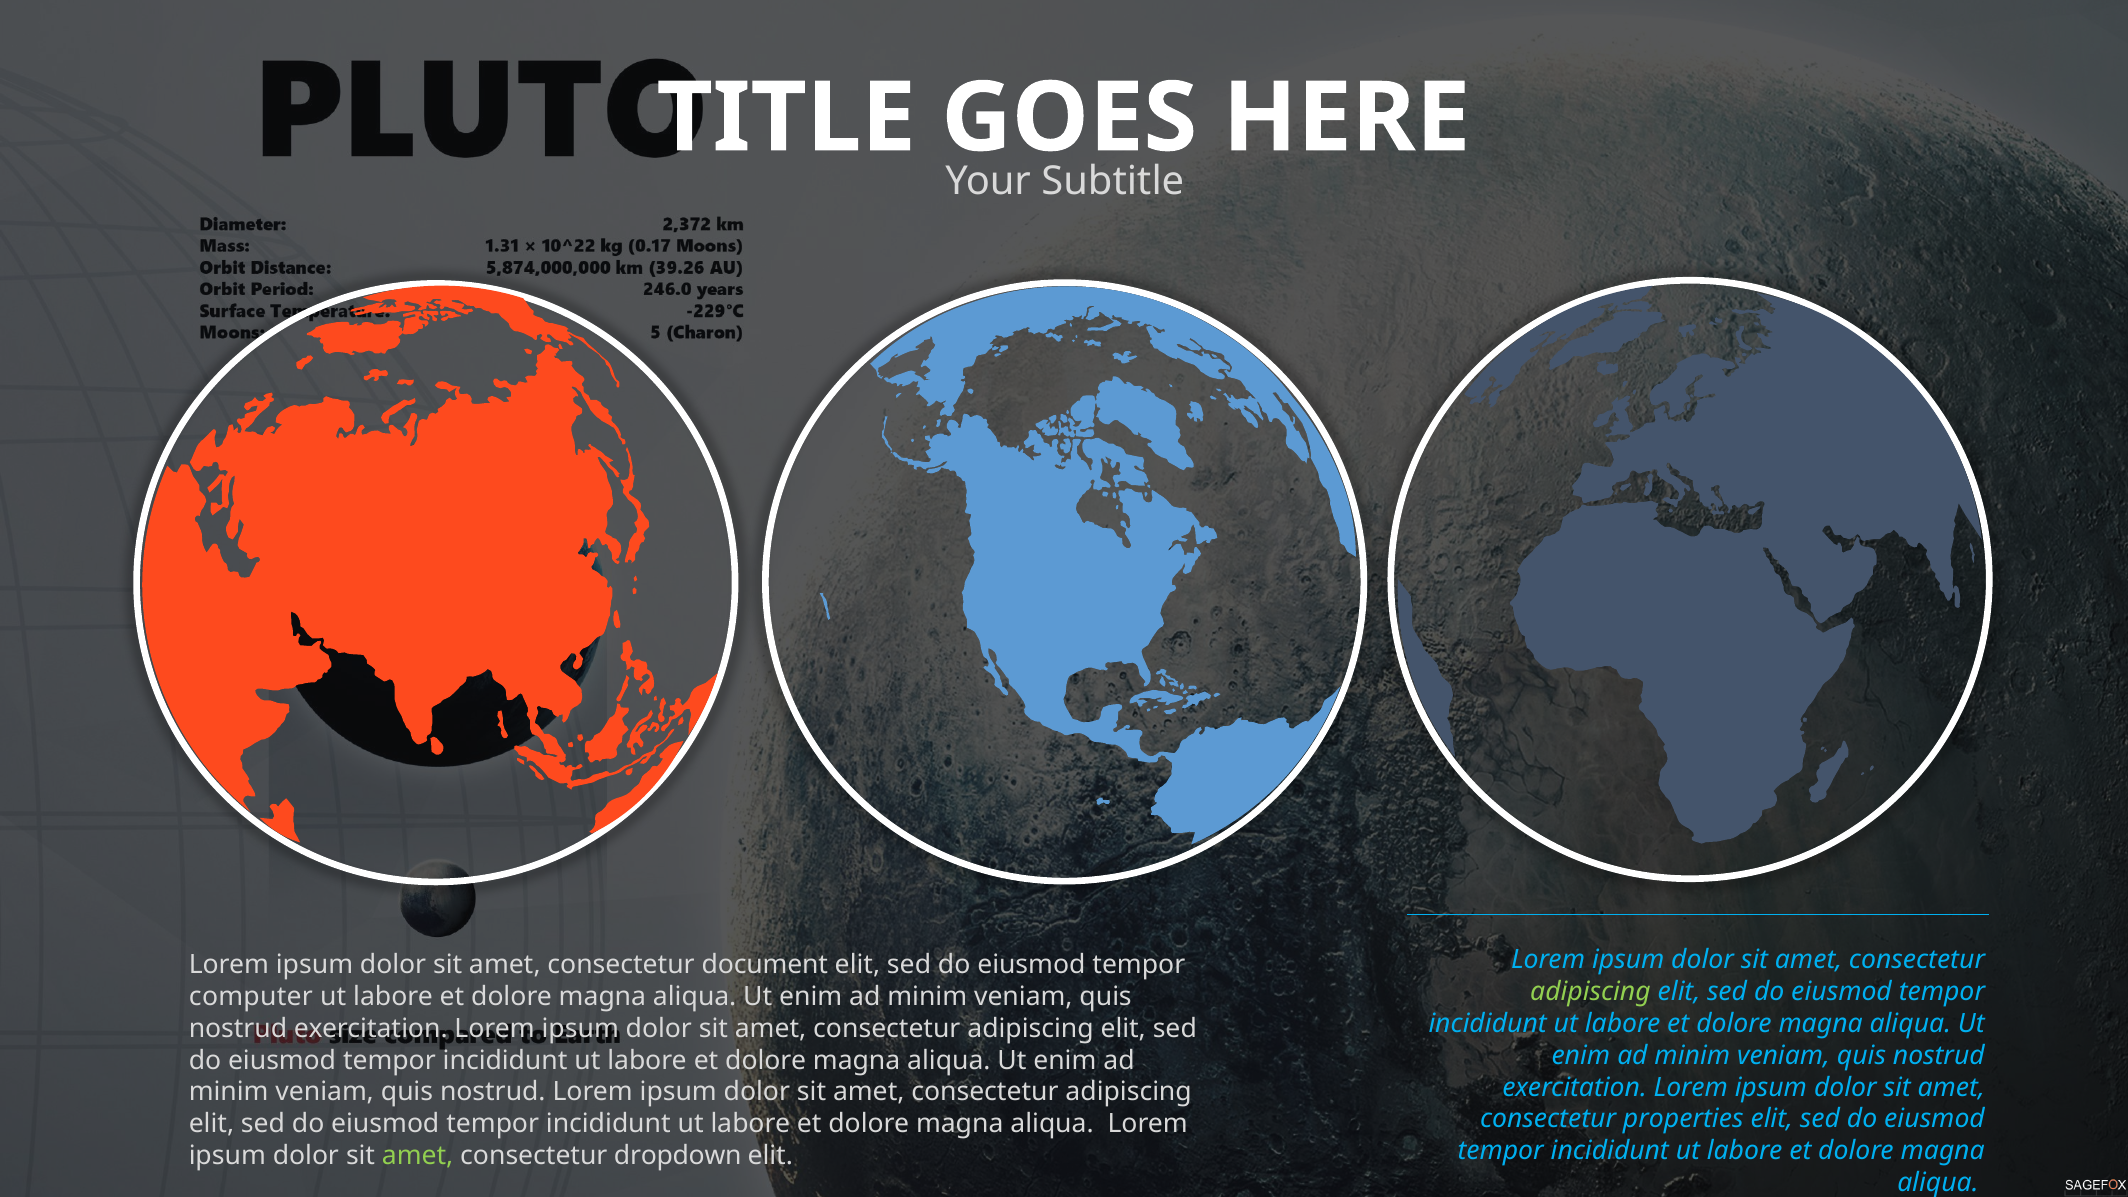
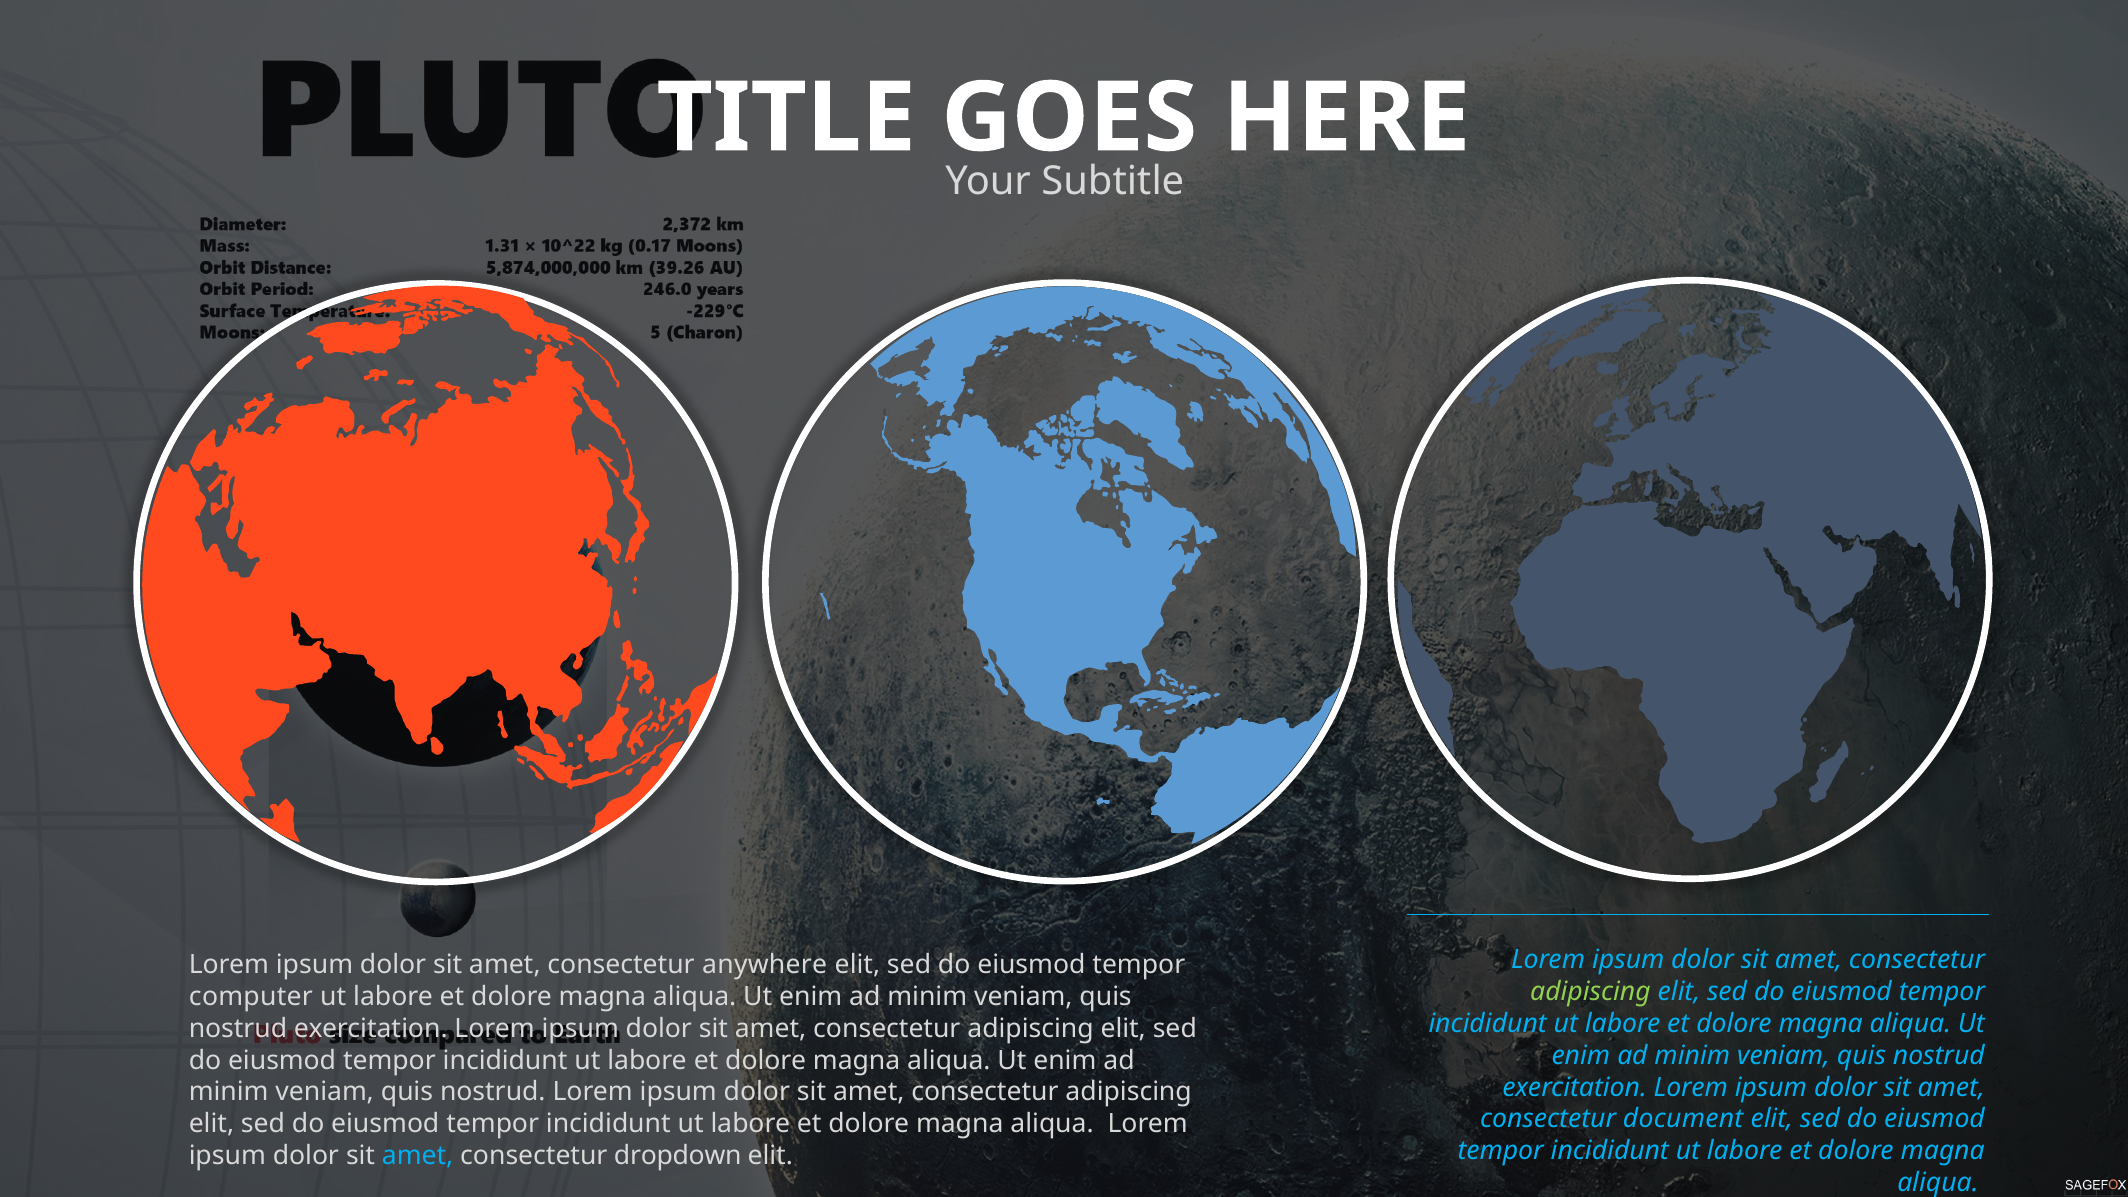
document: document -> anywhere
properties: properties -> document
amet at (418, 1156) colour: light green -> light blue
